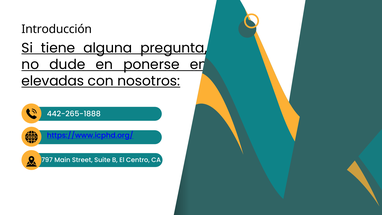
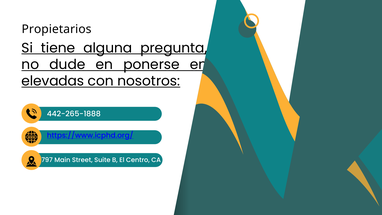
Introducción: Introducción -> Propietarios
